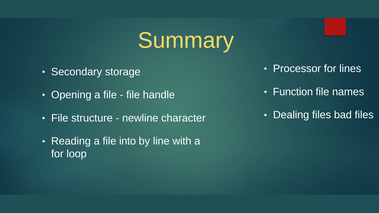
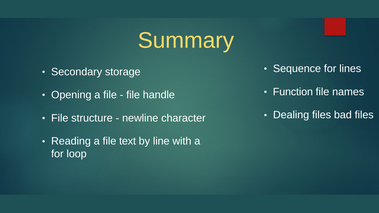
Processor: Processor -> Sequence
into: into -> text
